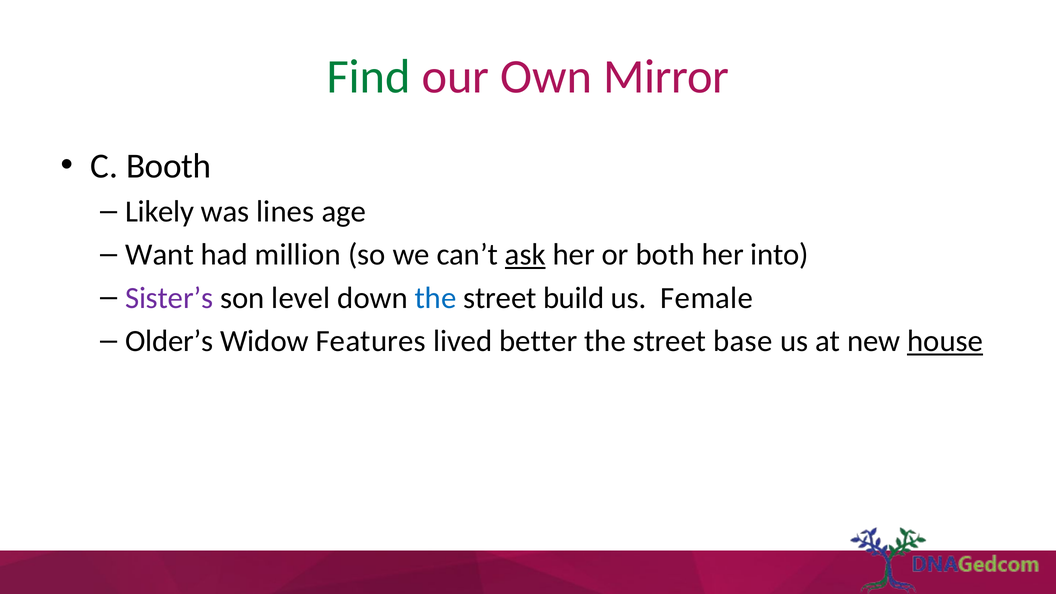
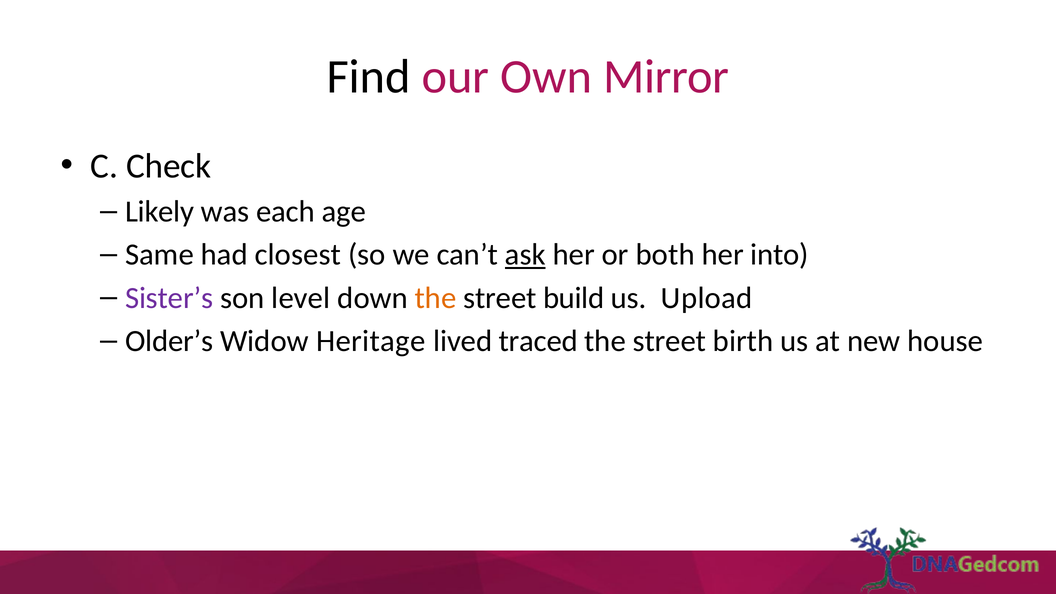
Find colour: green -> black
Booth: Booth -> Check
lines: lines -> each
Want: Want -> Same
million: million -> closest
the at (436, 298) colour: blue -> orange
Female: Female -> Upload
Features: Features -> Heritage
better: better -> traced
base: base -> birth
house underline: present -> none
